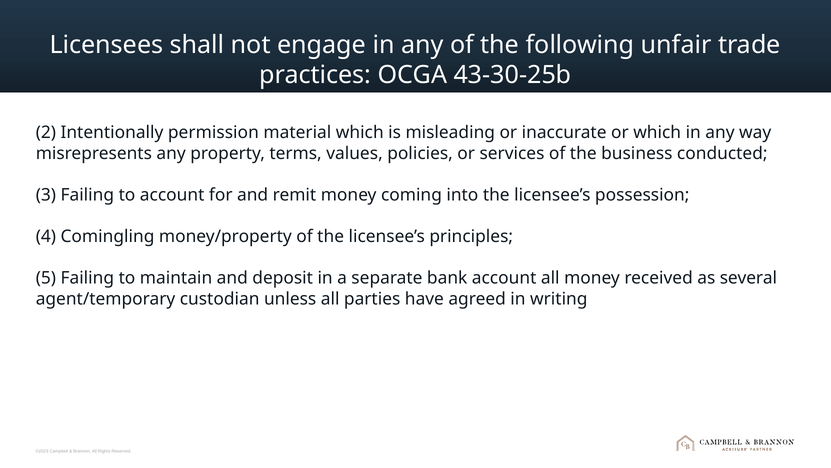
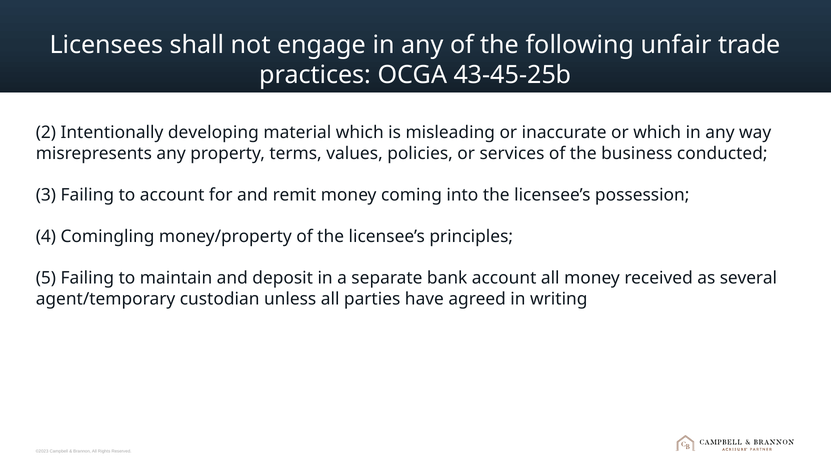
43-30-25b: 43-30-25b -> 43-45-25b
permission: permission -> developing
